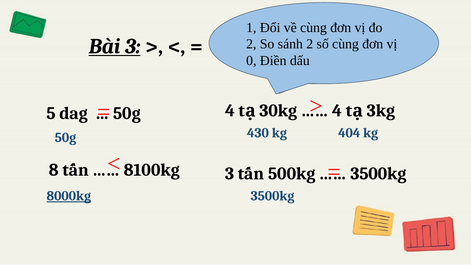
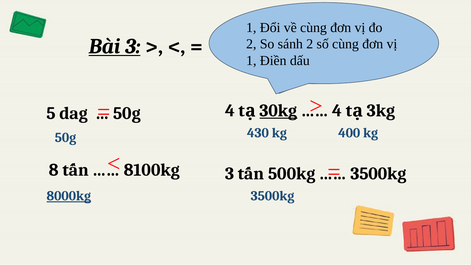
0 at (251, 61): 0 -> 1
30kg underline: none -> present
404: 404 -> 400
